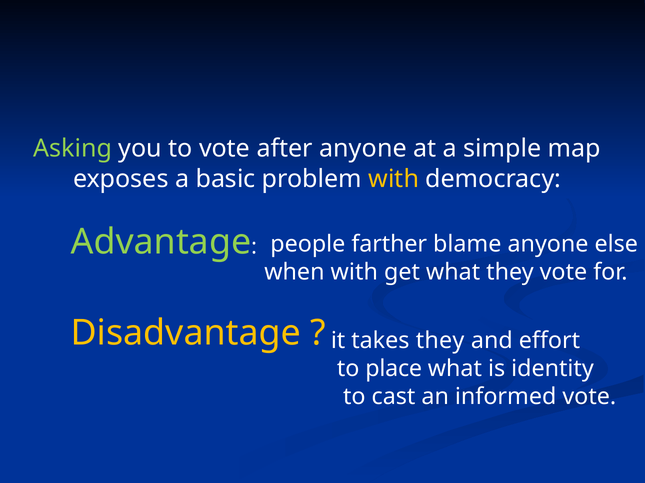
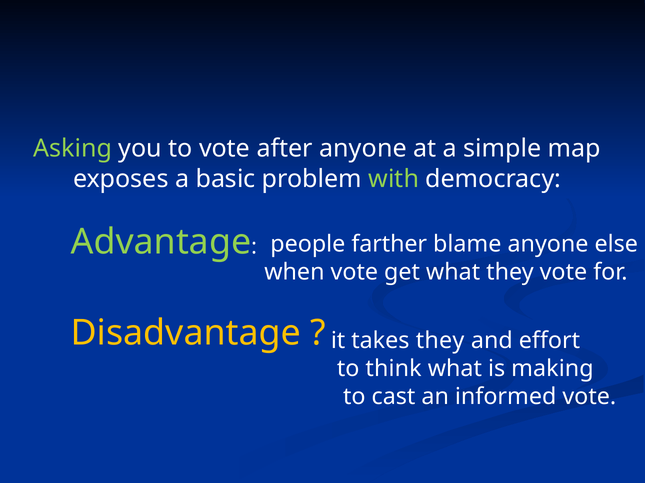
with at (394, 179) colour: yellow -> light green
when with: with -> vote
place: place -> think
identity: identity -> making
